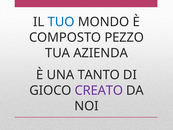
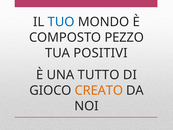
AZIENDA: AZIENDA -> POSITIVI
TANTO: TANTO -> TUTTO
CREATO colour: purple -> orange
